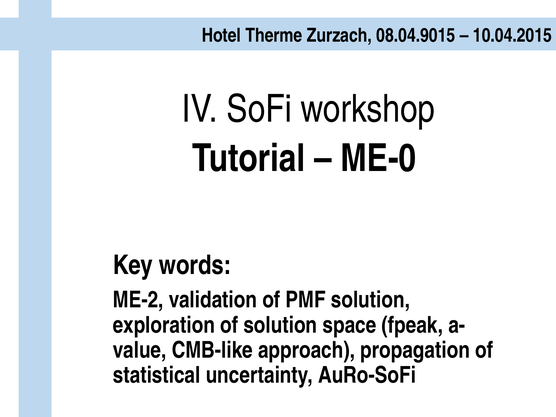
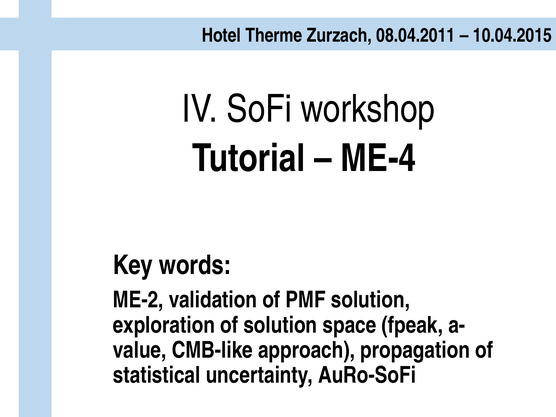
08.04.9015: 08.04.9015 -> 08.04.2011
ME-0: ME-0 -> ME-4
